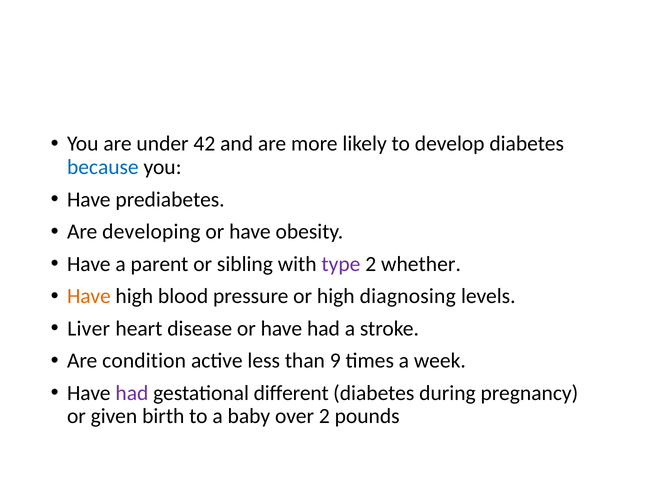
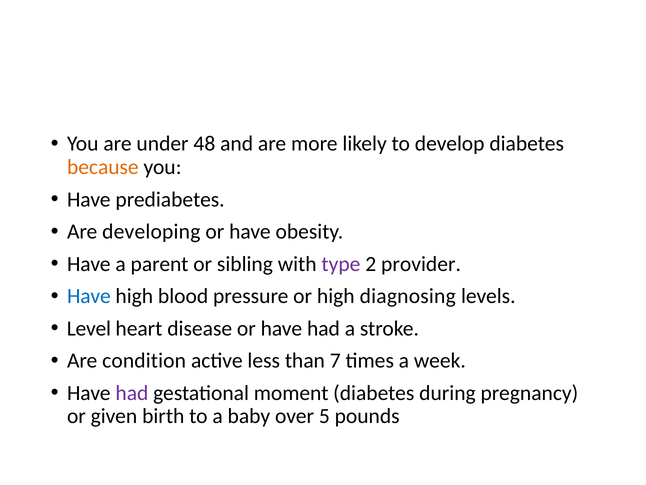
42: 42 -> 48
because colour: blue -> orange
whether: whether -> provider
Have at (89, 296) colour: orange -> blue
Liver: Liver -> Level
9: 9 -> 7
different: different -> moment
over 2: 2 -> 5
